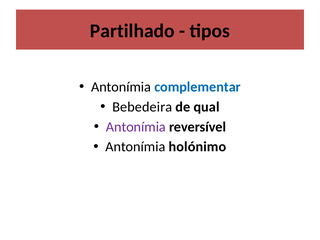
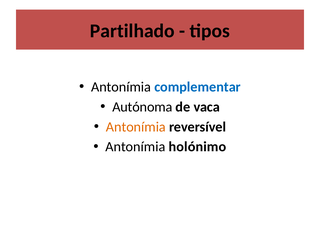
Bebedeira: Bebedeira -> Autónoma
qual: qual -> vaca
Antonímia at (136, 127) colour: purple -> orange
